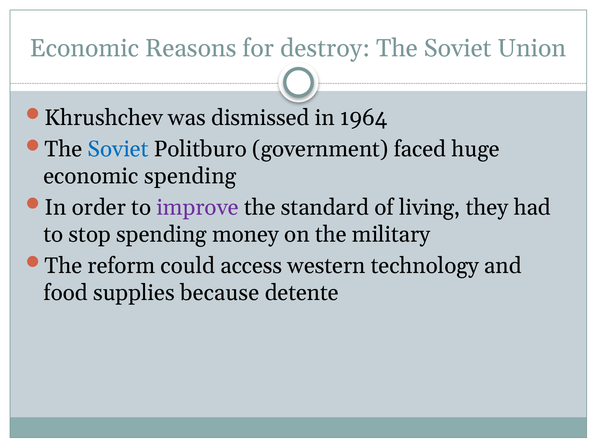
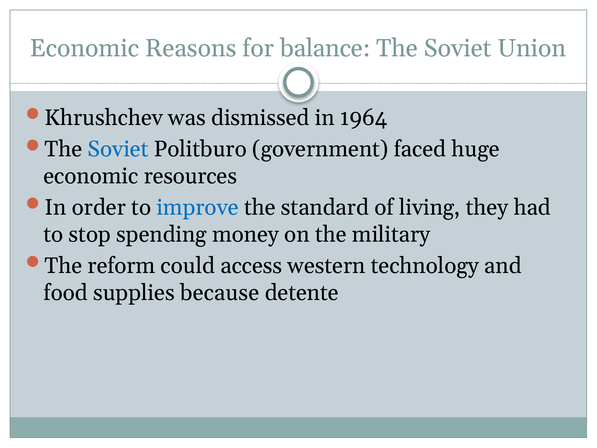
destroy: destroy -> balance
economic spending: spending -> resources
improve colour: purple -> blue
